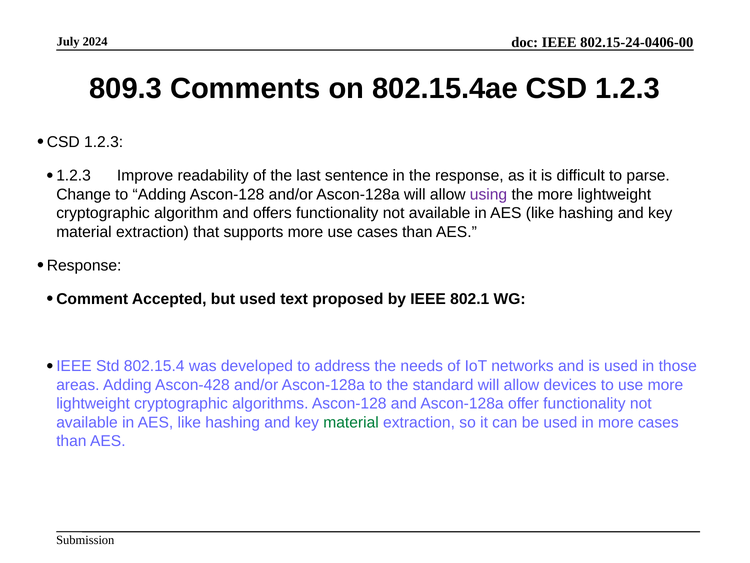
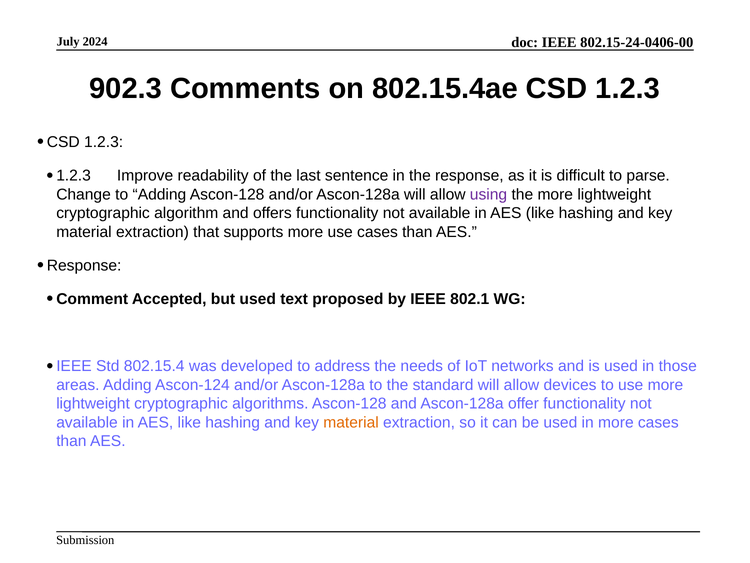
809.3: 809.3 -> 902.3
Ascon-428: Ascon-428 -> Ascon-124
material at (351, 422) colour: green -> orange
